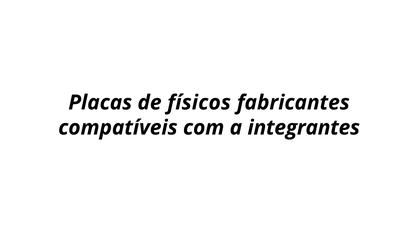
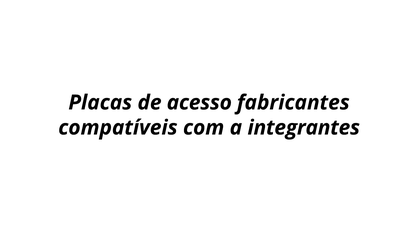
físicos: físicos -> acesso
